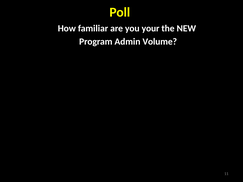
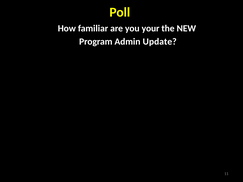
Volume: Volume -> Update
